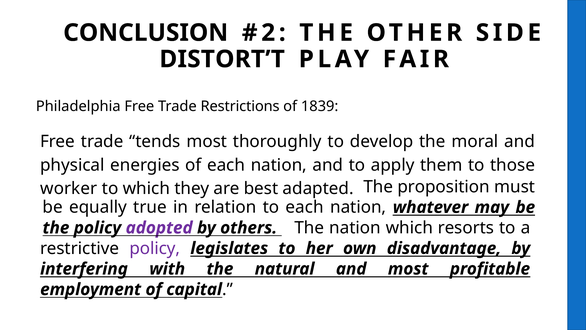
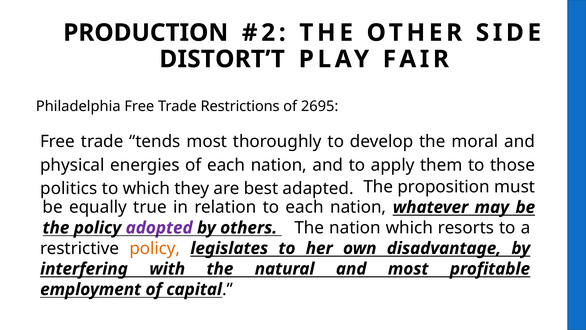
CONCLUSION: CONCLUSION -> PRODUCTION
1839: 1839 -> 2695
worker: worker -> politics
policy at (155, 248) colour: purple -> orange
